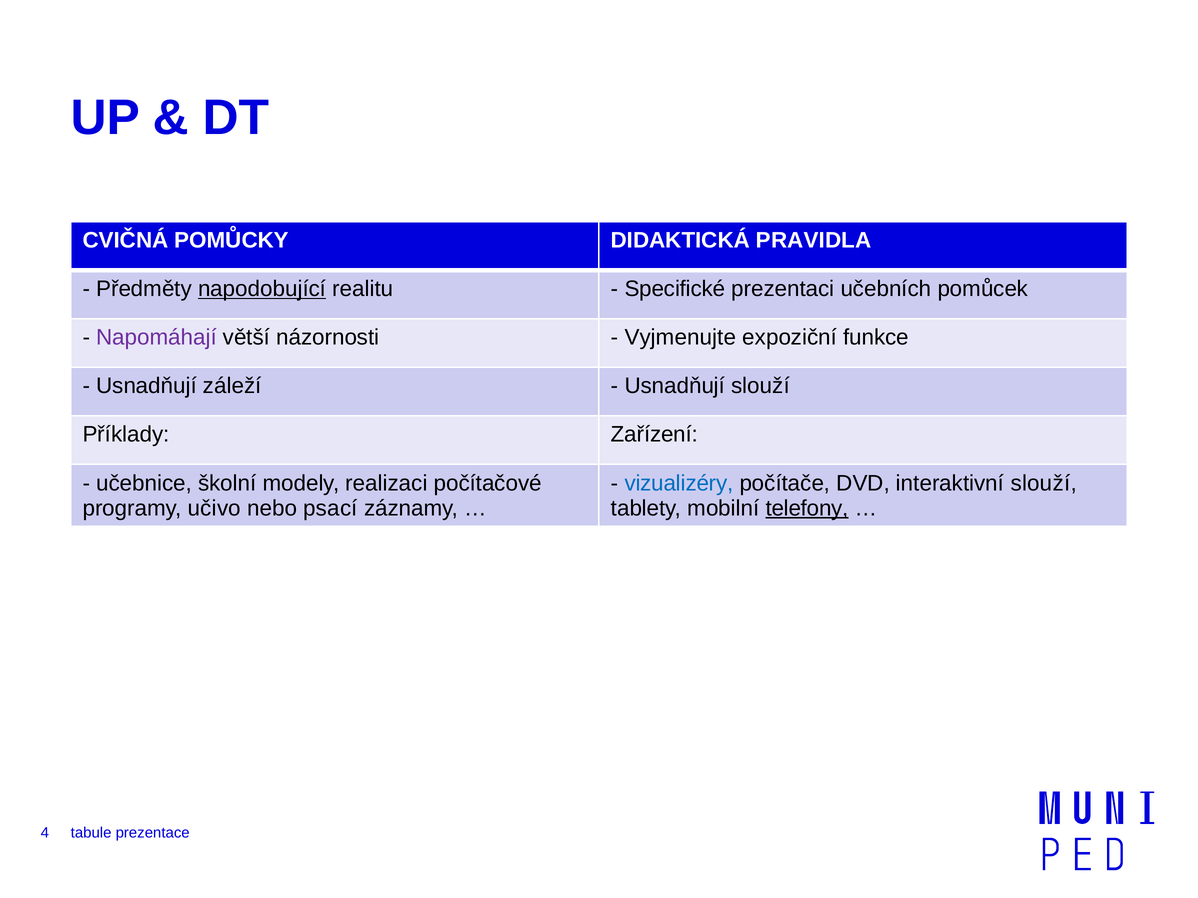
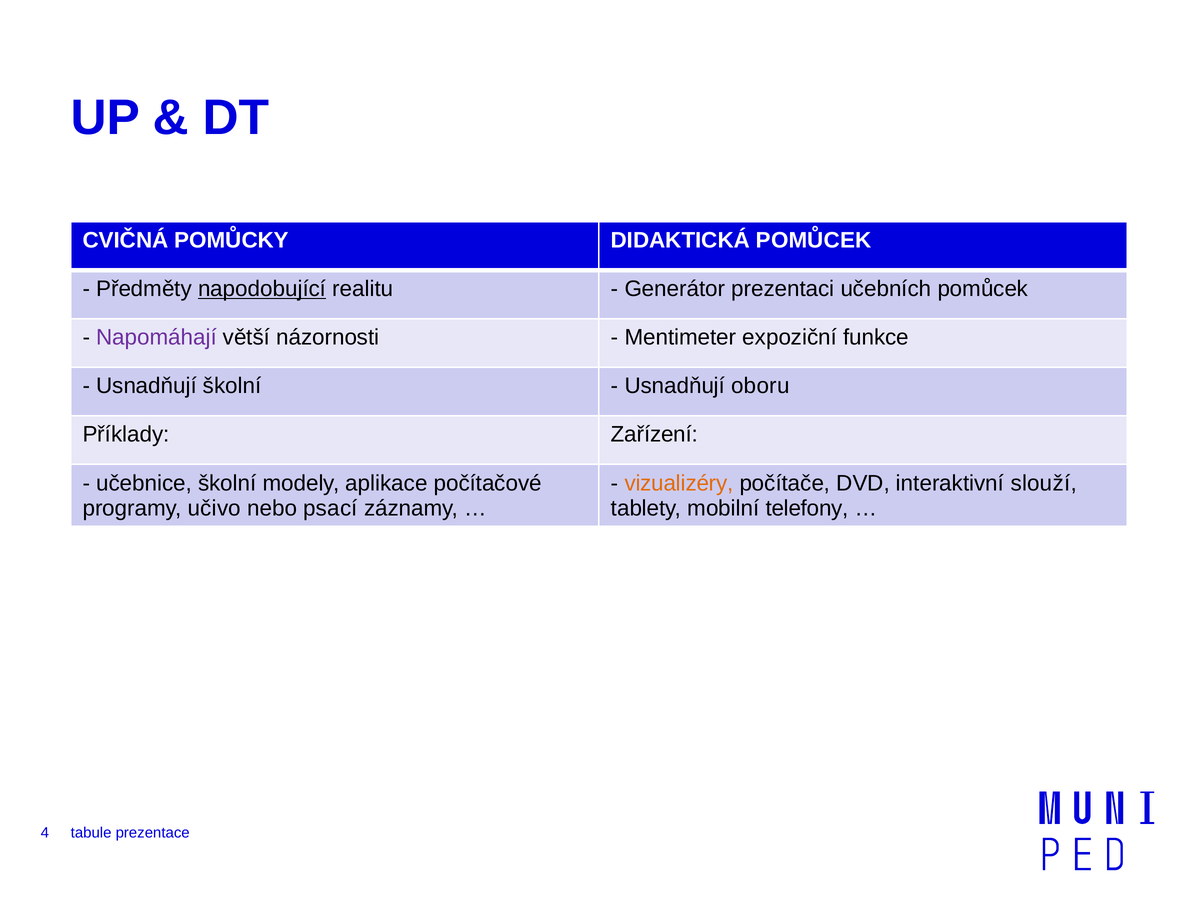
DIDAKTICKÁ PRAVIDLA: PRAVIDLA -> POMŮCEK
Specifické: Specifické -> Generátor
Vyjmenujte: Vyjmenujte -> Mentimeter
Usnadňují záleží: záleží -> školní
Usnadňují slouží: slouží -> oboru
realizaci: realizaci -> aplikace
vizualizéry colour: blue -> orange
telefony underline: present -> none
